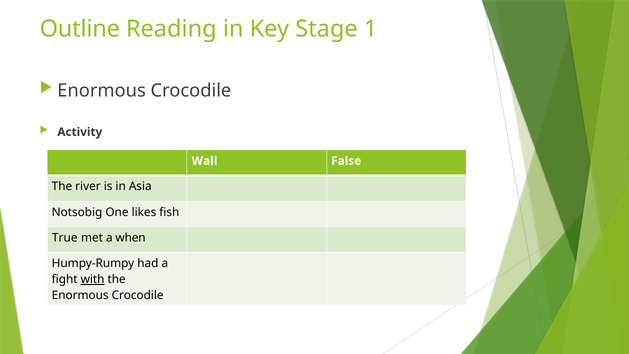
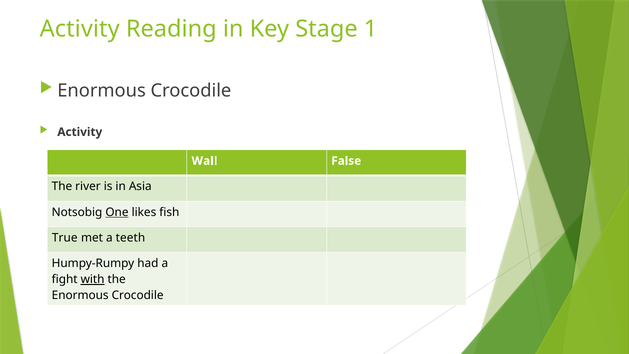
Outline at (80, 29): Outline -> Activity
One underline: none -> present
when: when -> teeth
